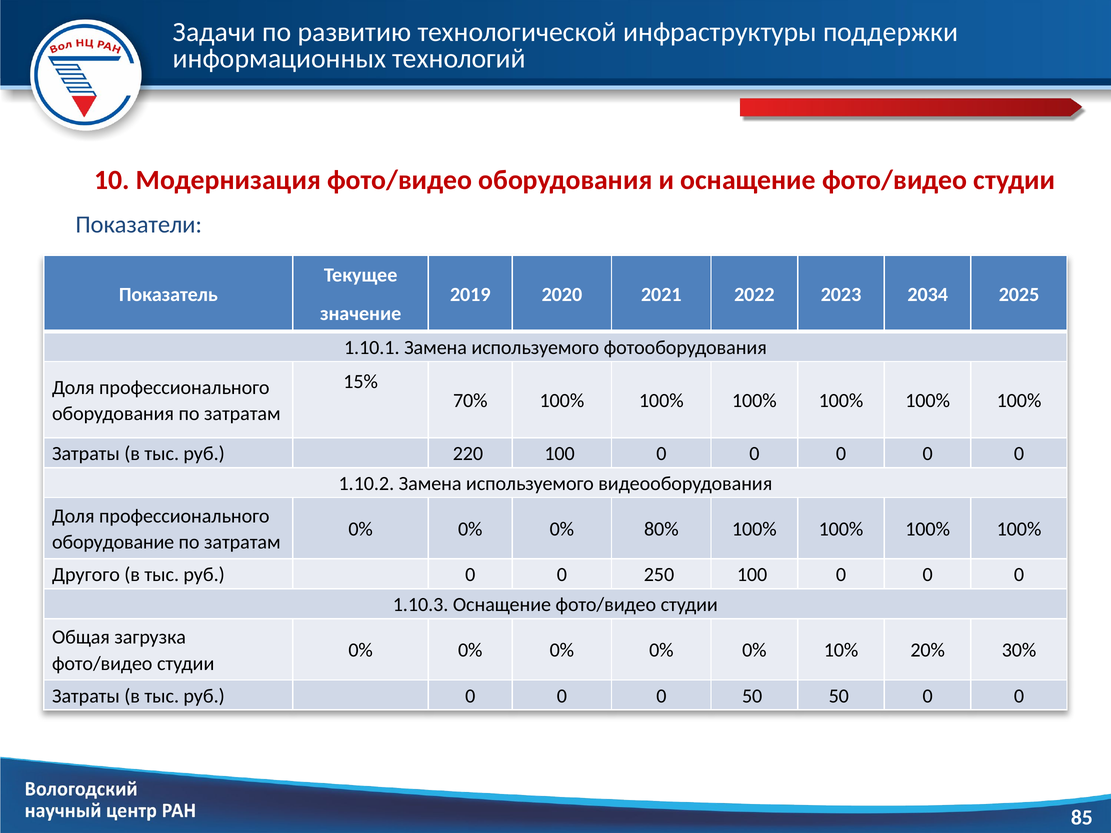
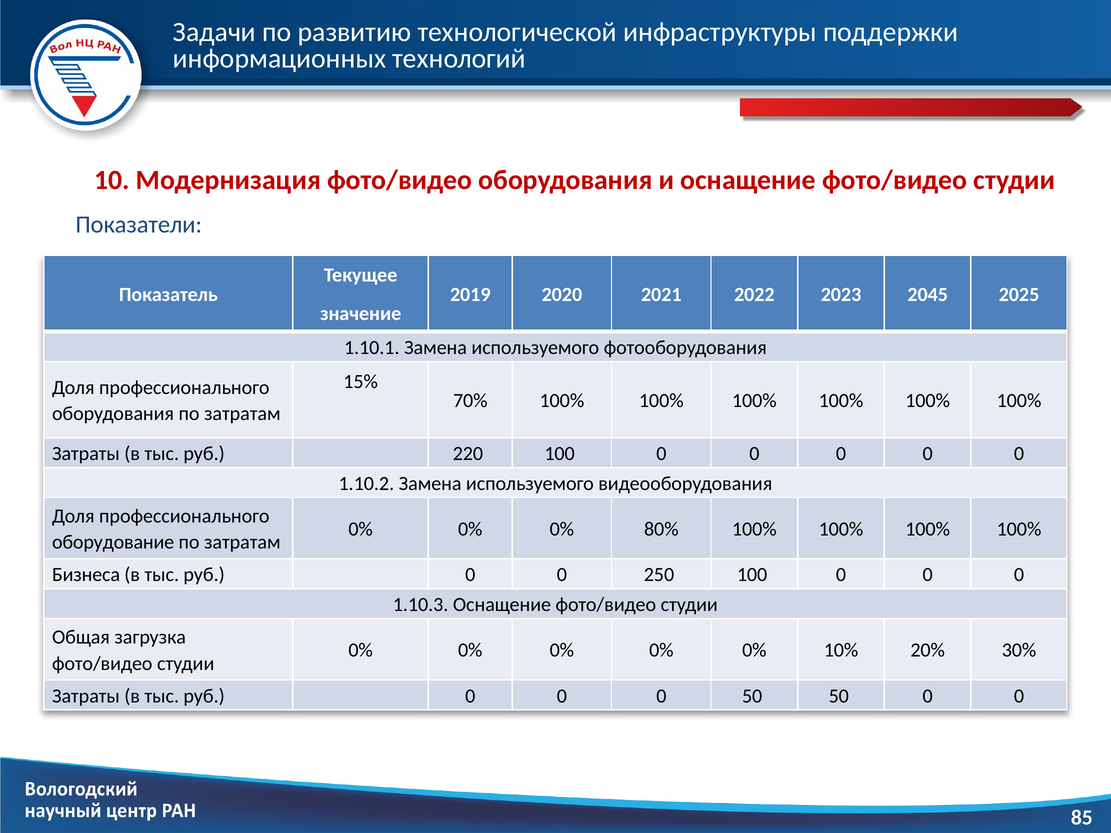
2034: 2034 -> 2045
Другого: Другого -> Бизнеса
